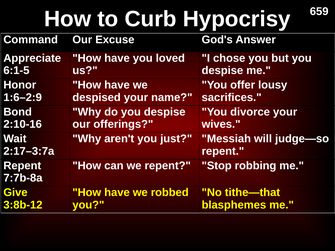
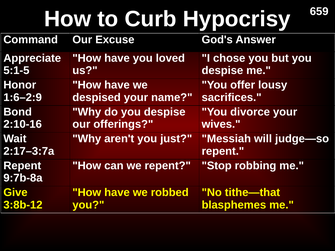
6:1-5: 6:1-5 -> 5:1-5
7:7b-8a: 7:7b-8a -> 9:7b-8a
